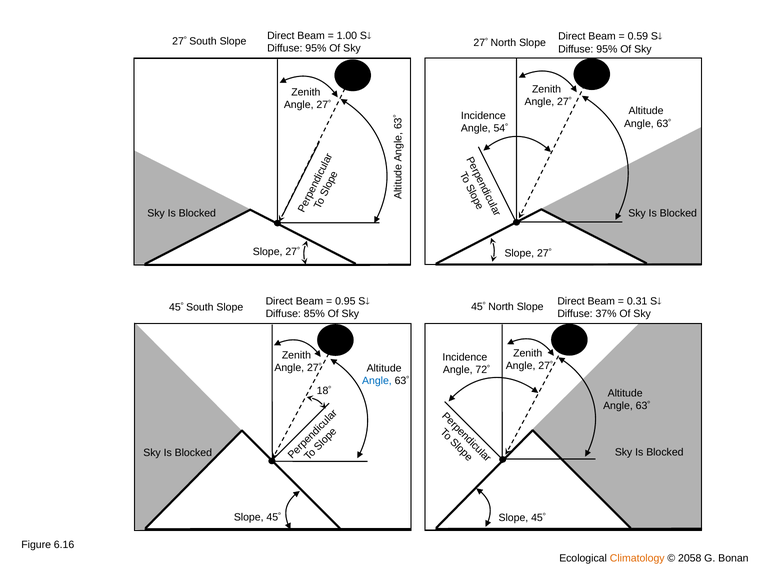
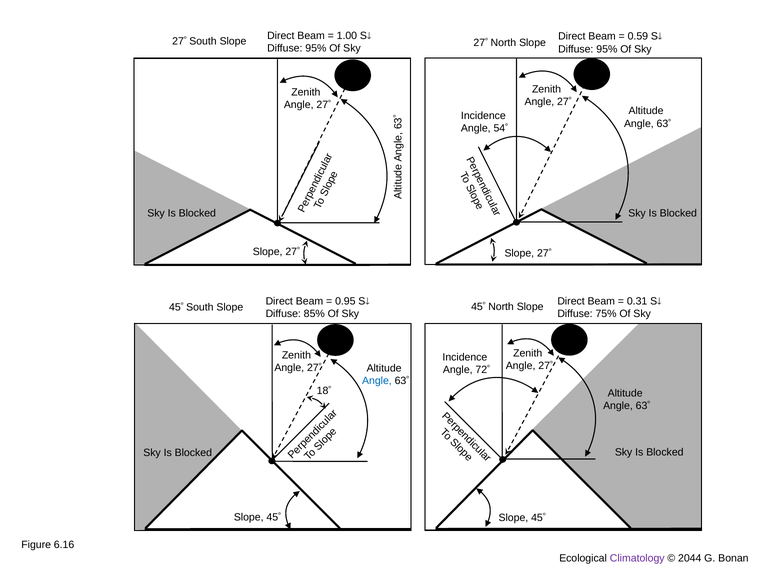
37%: 37% -> 75%
Climatology colour: orange -> purple
2058: 2058 -> 2044
